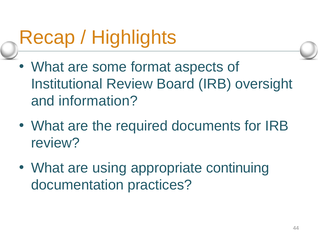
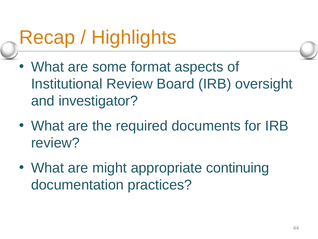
information: information -> investigator
using: using -> might
